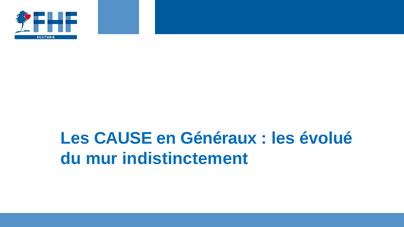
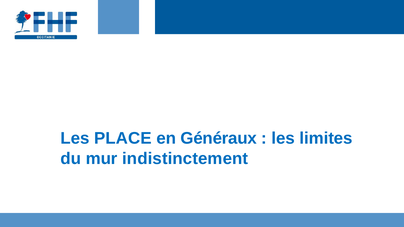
CAUSE: CAUSE -> PLACE
évolué: évolué -> limites
